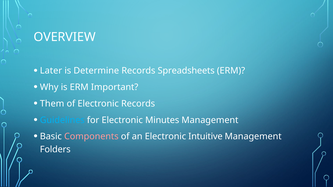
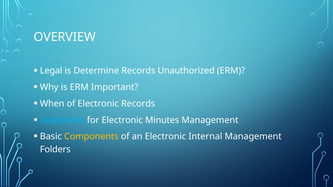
Later: Later -> Legal
Spreadsheets: Spreadsheets -> Unauthorized
Them: Them -> When
Components colour: pink -> yellow
Intuitive: Intuitive -> Internal
